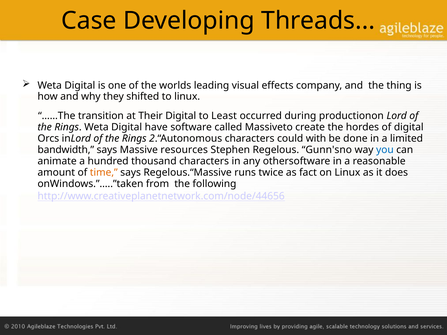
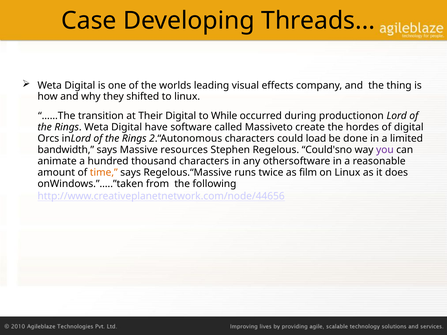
Least: Least -> While
with: with -> load
Gunn'sno: Gunn'sno -> Could'sno
you colour: blue -> purple
fact: fact -> film
